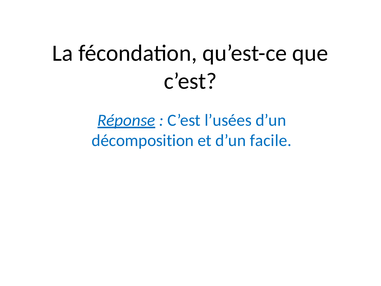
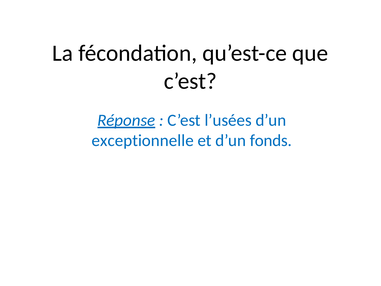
décomposition: décomposition -> exceptionnelle
facile: facile -> fonds
